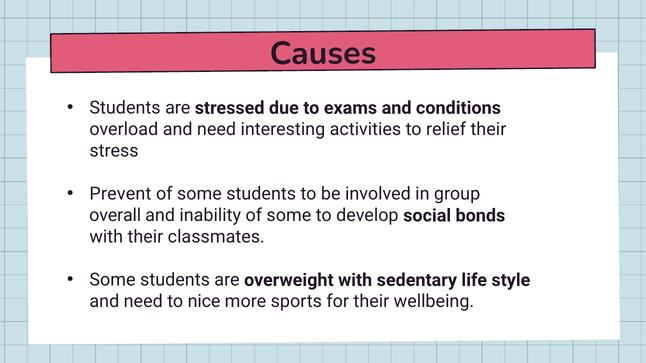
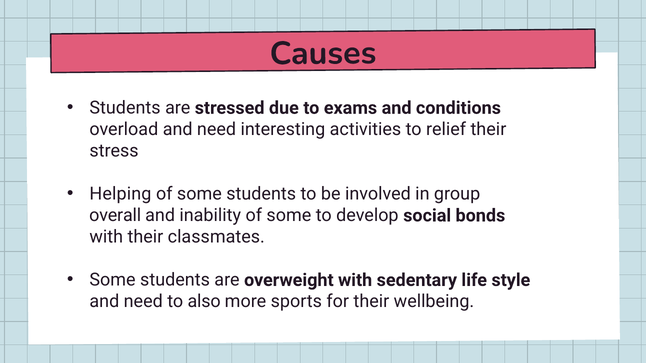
Prevent: Prevent -> Helping
nice: nice -> also
